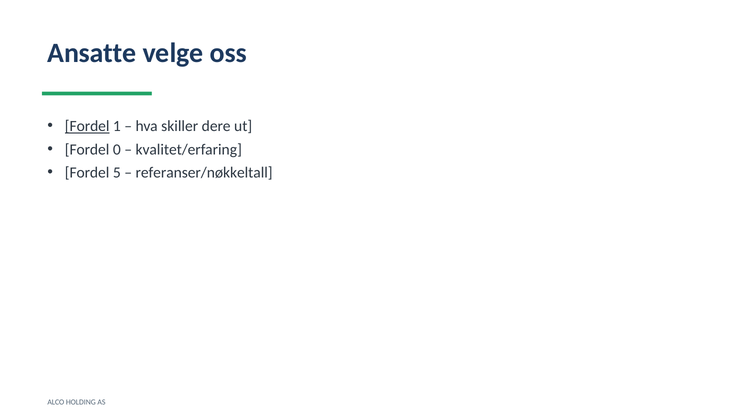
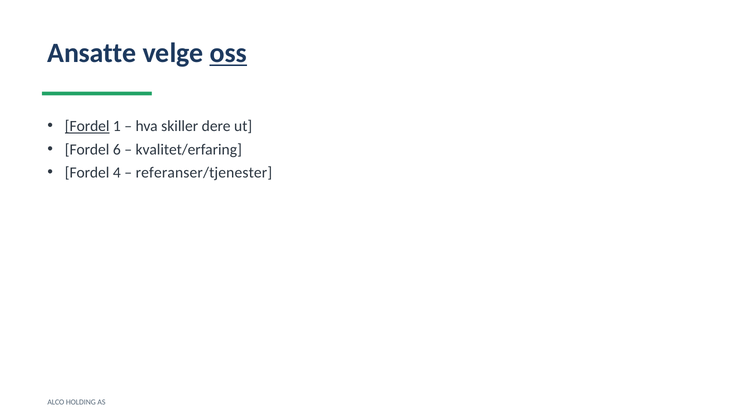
oss underline: none -> present
0: 0 -> 6
5: 5 -> 4
referanser/nøkkeltall: referanser/nøkkeltall -> referanser/tjenester
